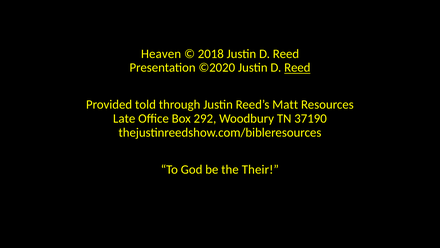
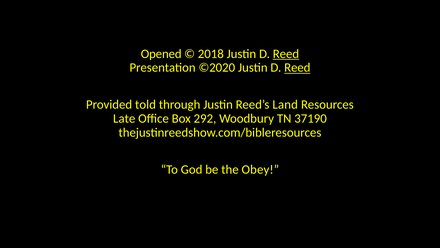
Heaven: Heaven -> Opened
Reed at (286, 54) underline: none -> present
Matt: Matt -> Land
Their: Their -> Obey
